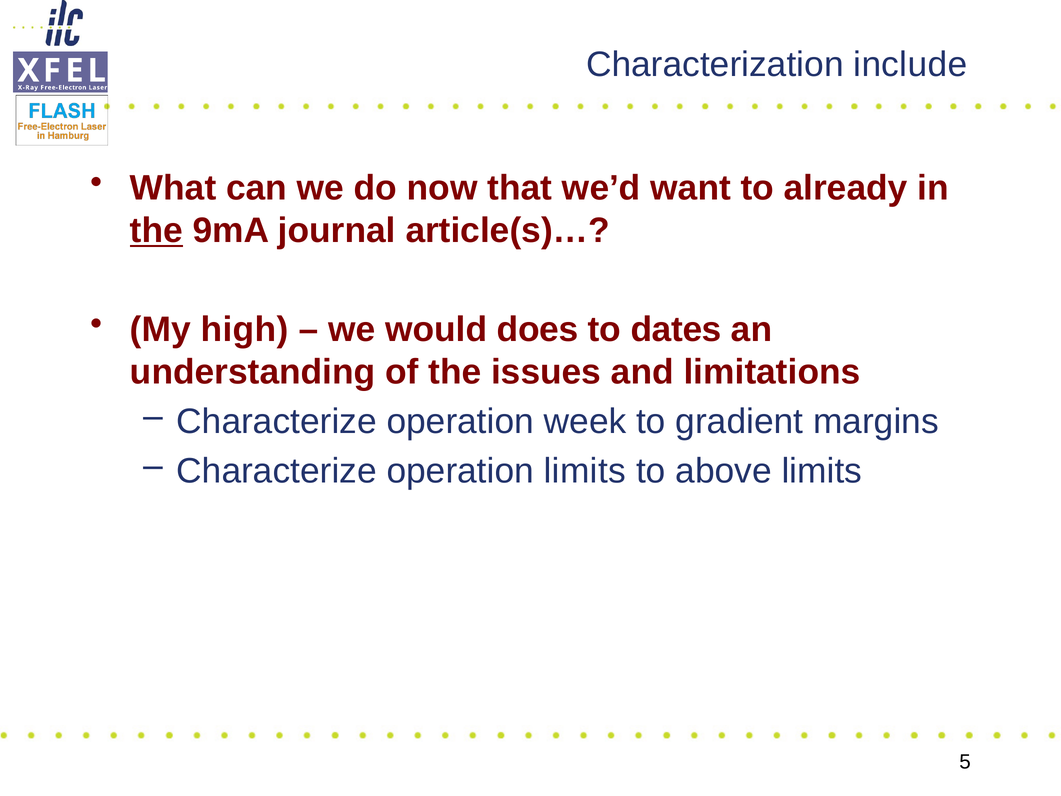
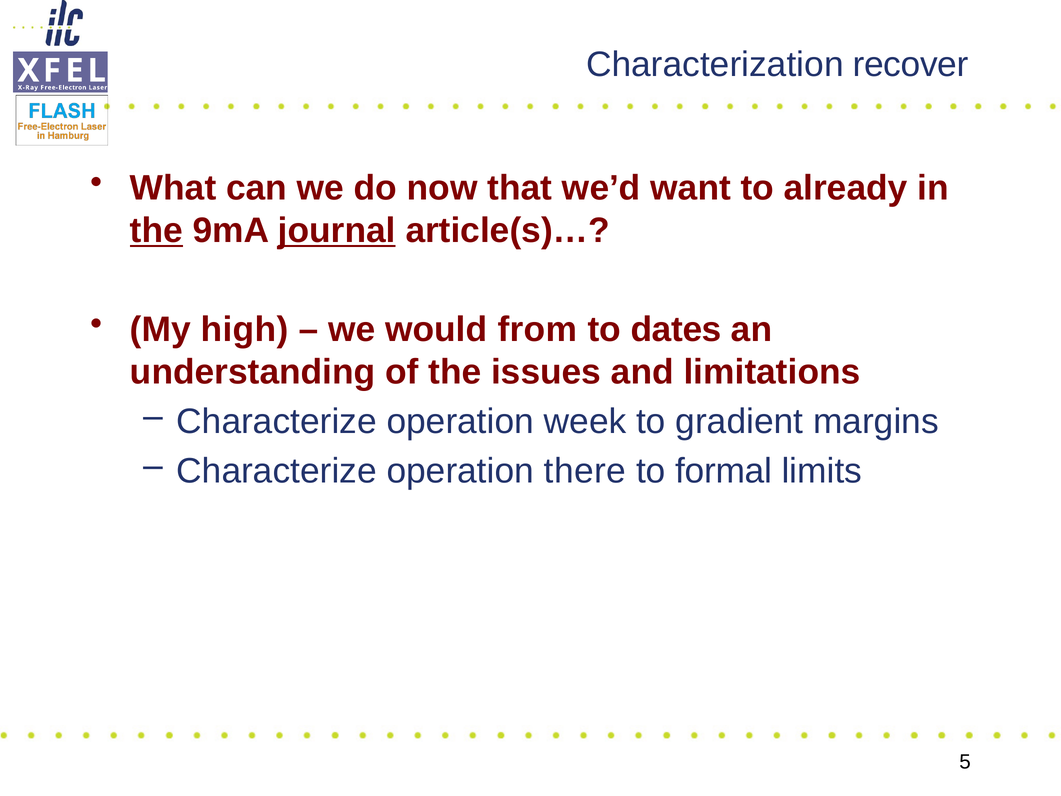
include: include -> recover
journal underline: none -> present
does: does -> from
operation limits: limits -> there
above: above -> formal
